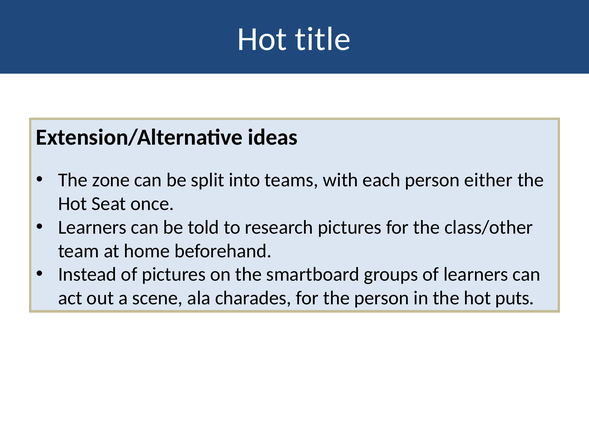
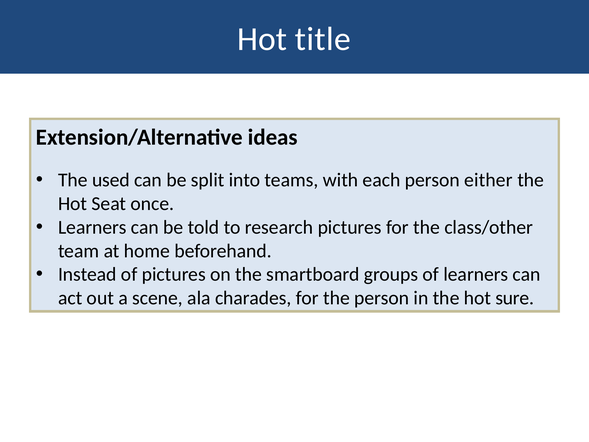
zone: zone -> used
puts: puts -> sure
